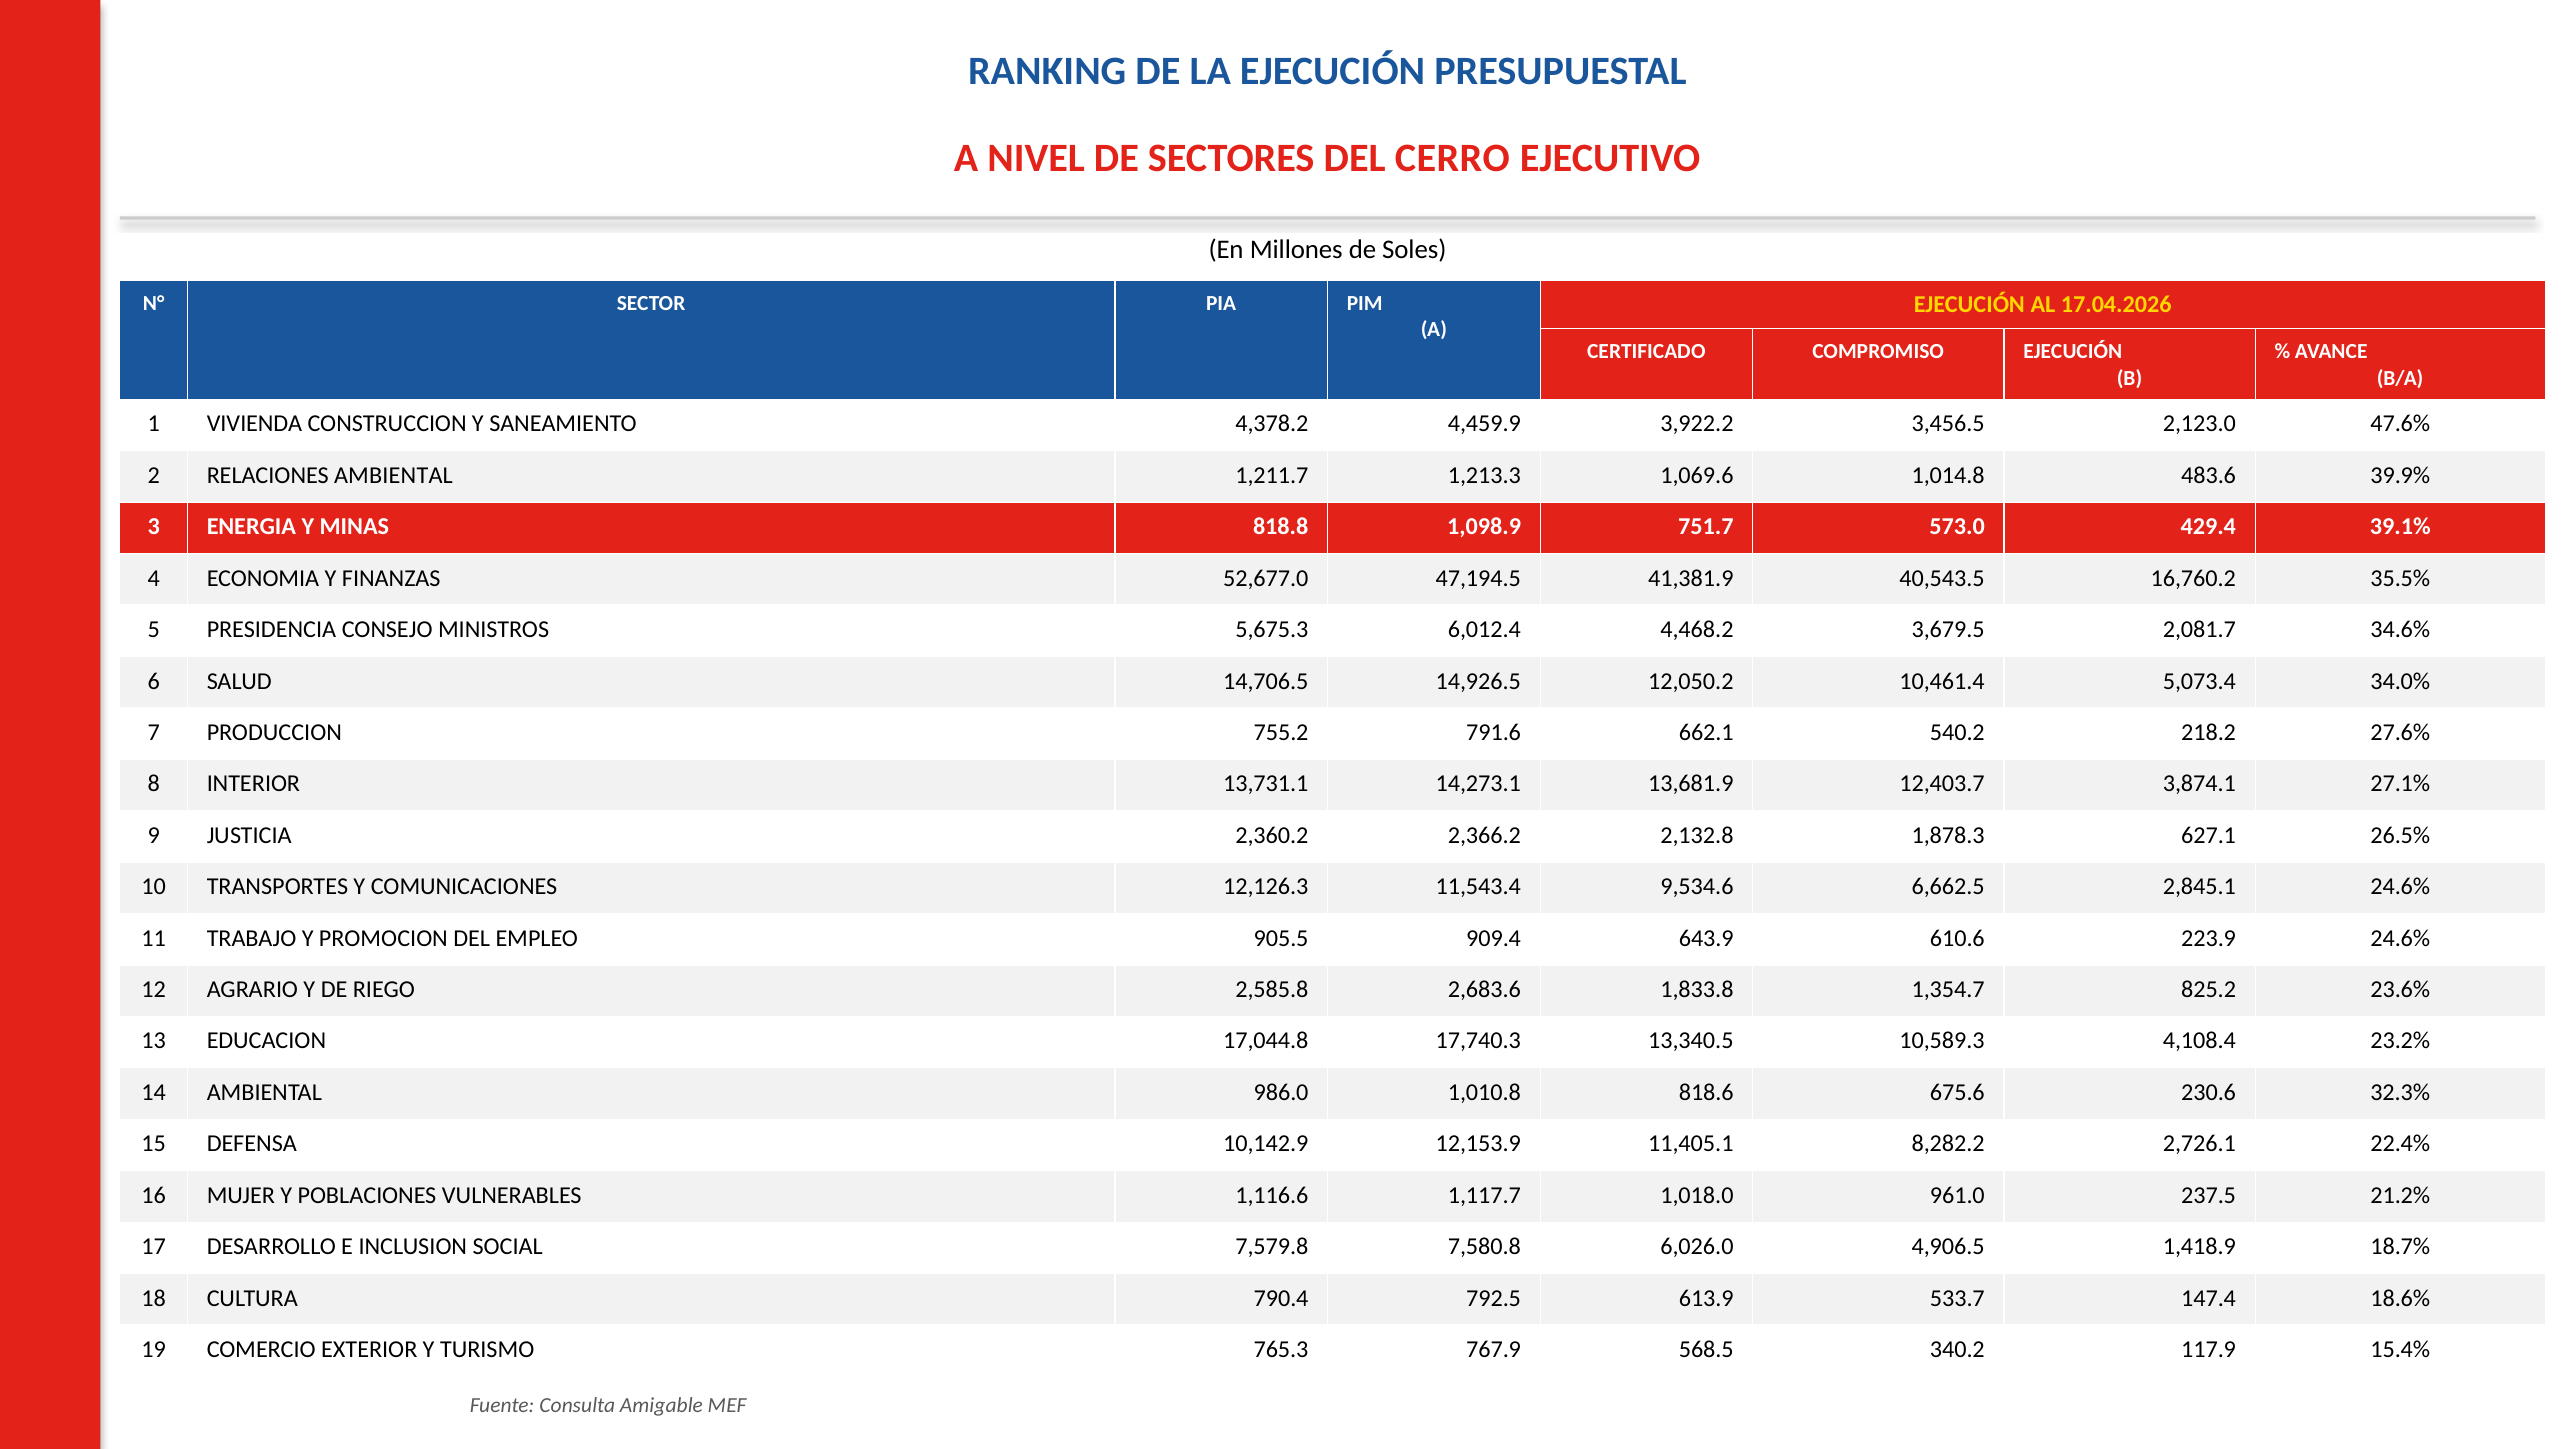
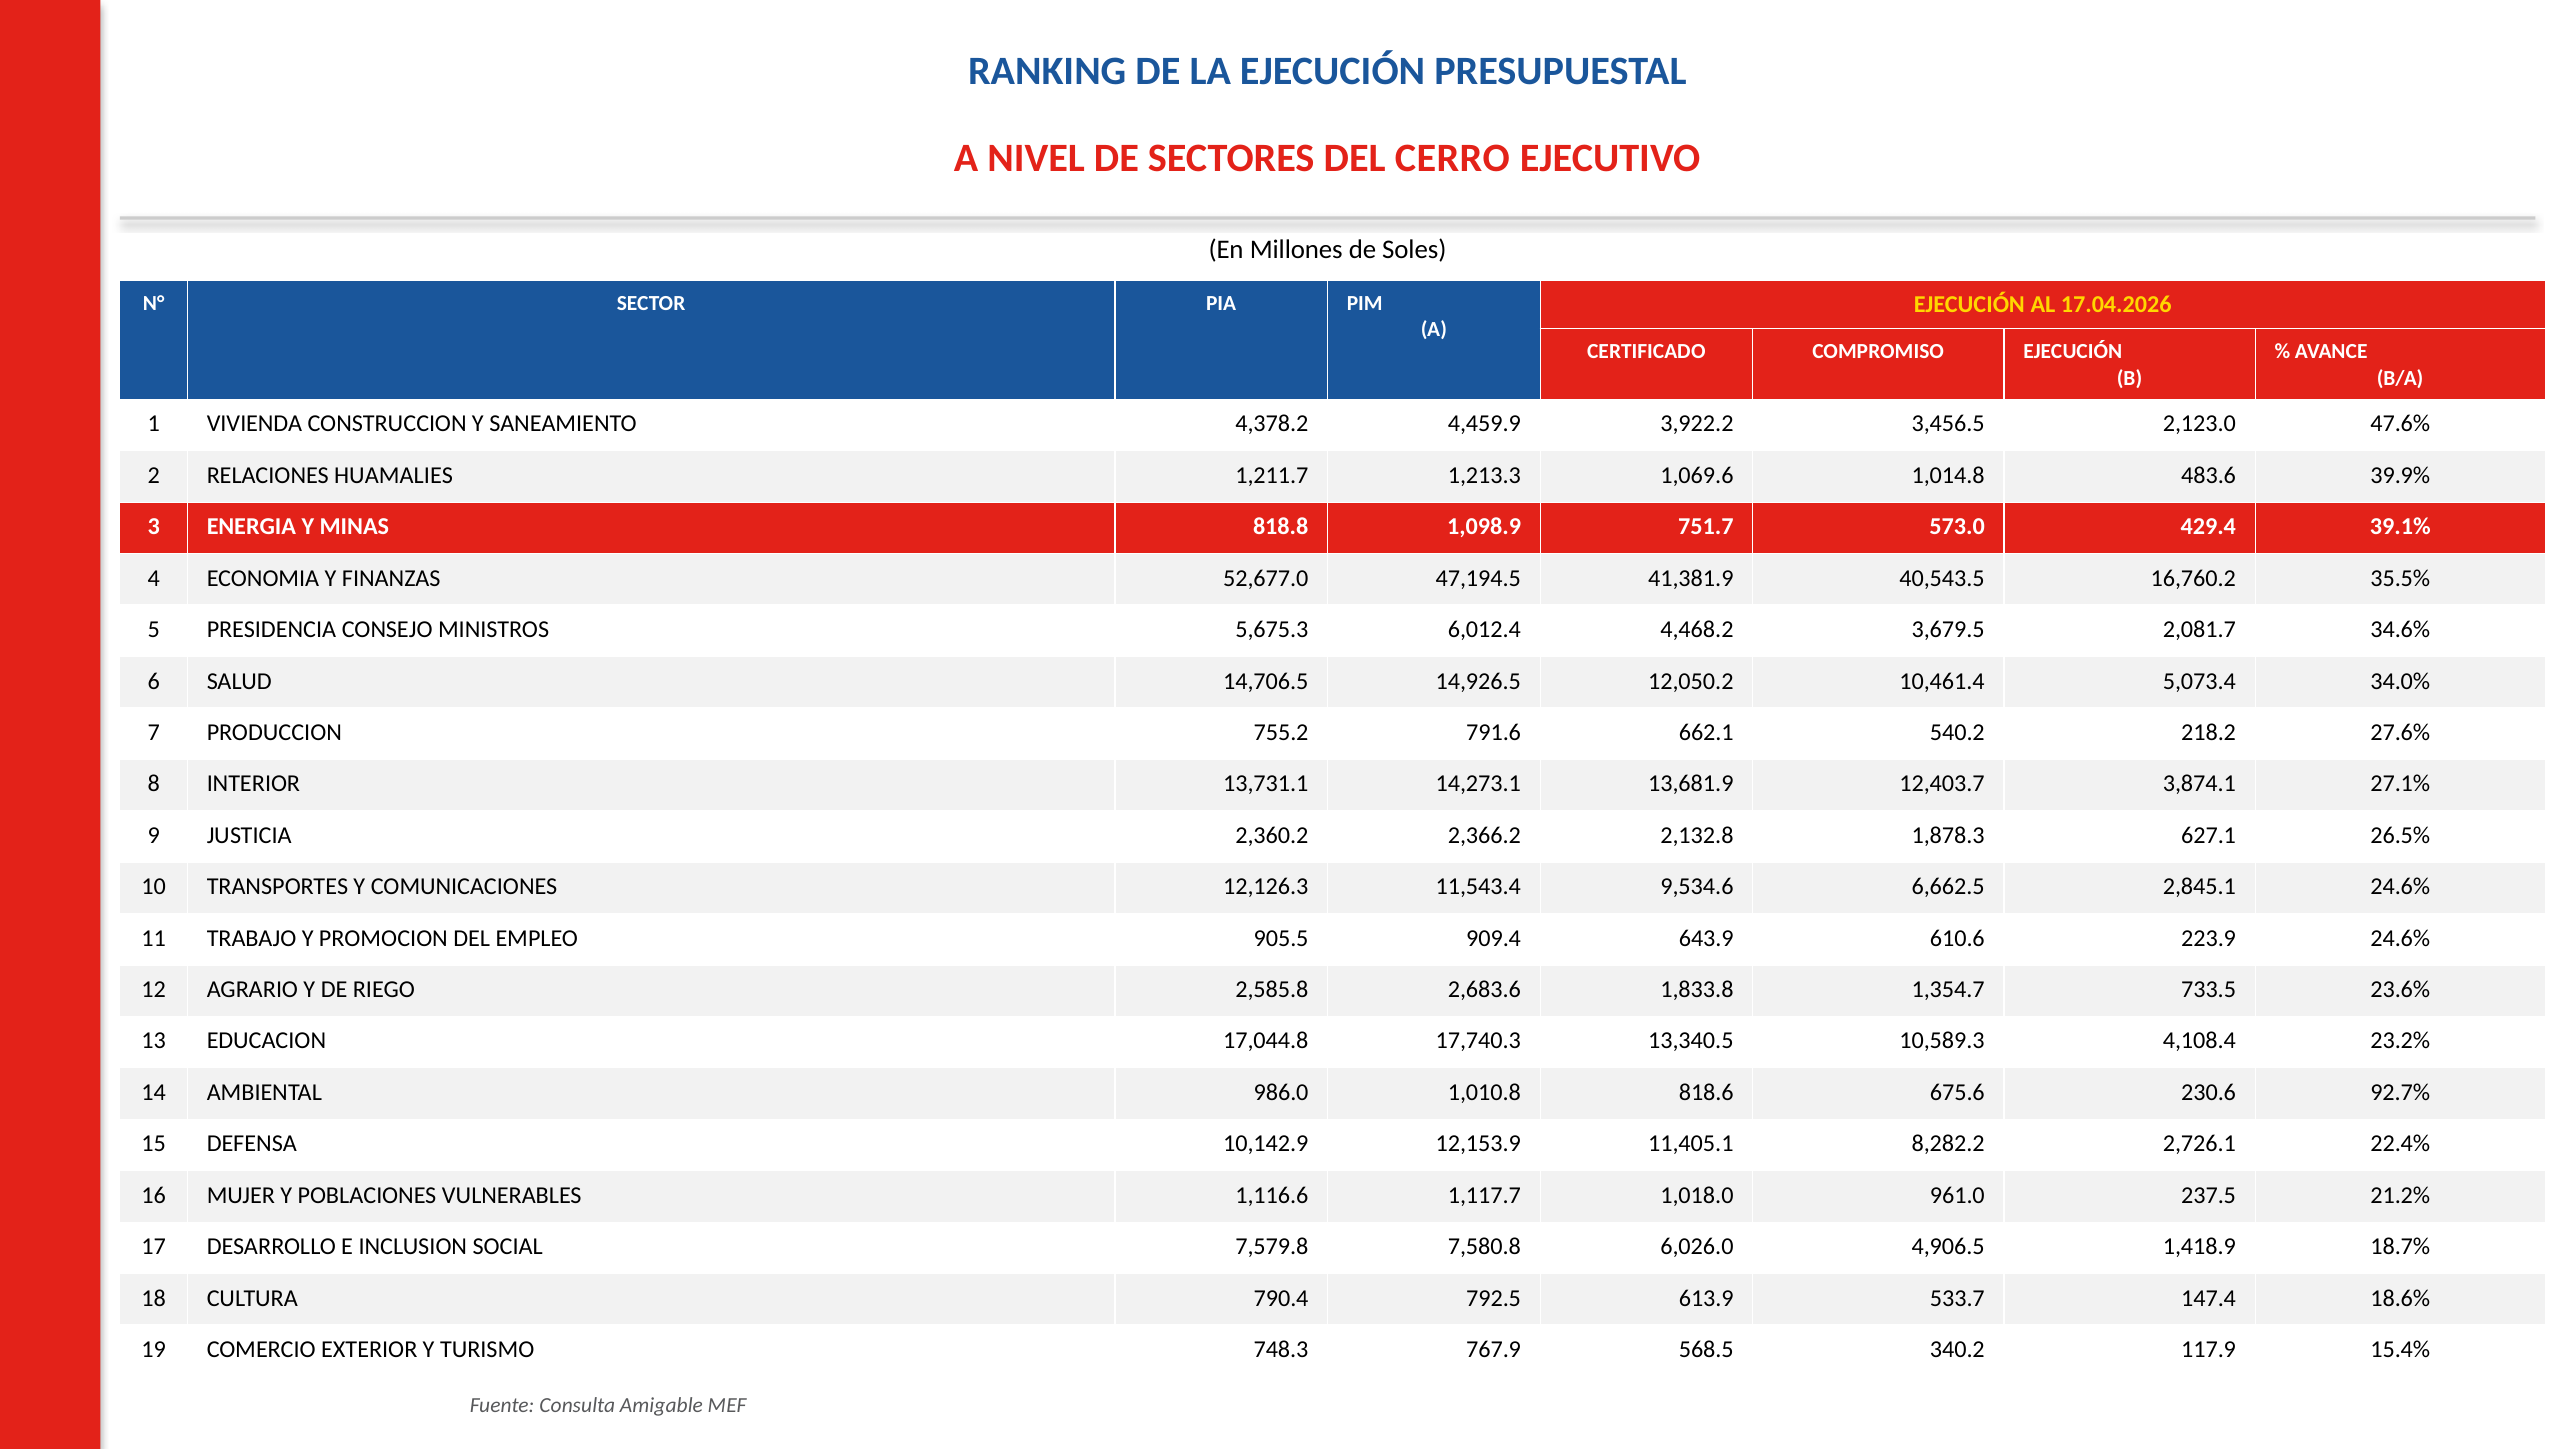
RELACIONES AMBIENTAL: AMBIENTAL -> HUAMALIES
825.2: 825.2 -> 733.5
32.3%: 32.3% -> 92.7%
765.3: 765.3 -> 748.3
